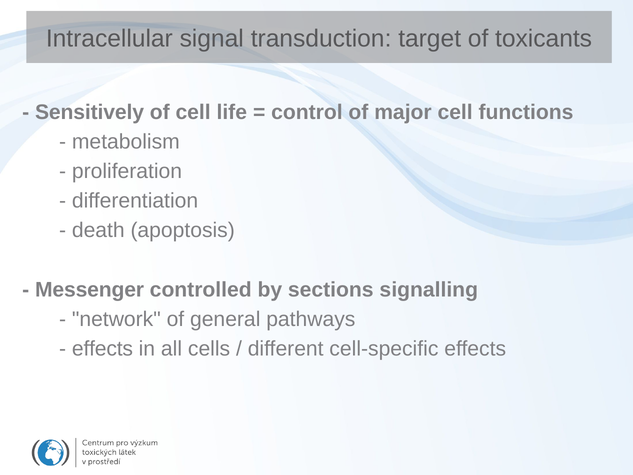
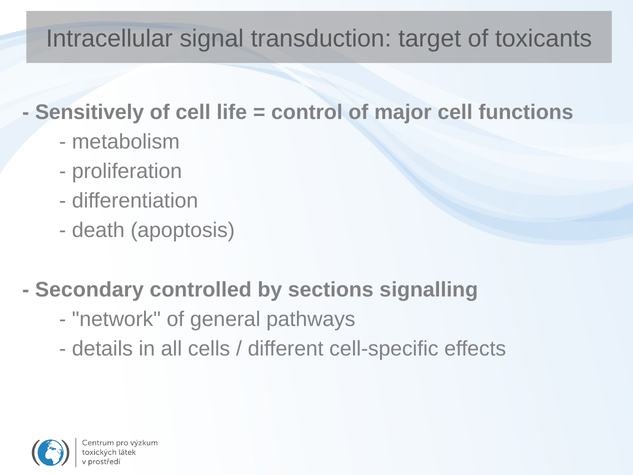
Messenger: Messenger -> Secondary
effects at (102, 349): effects -> details
